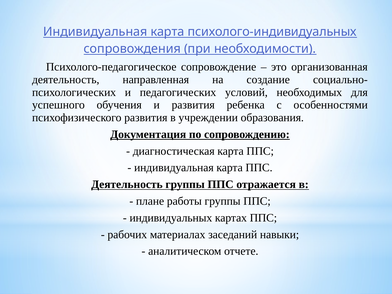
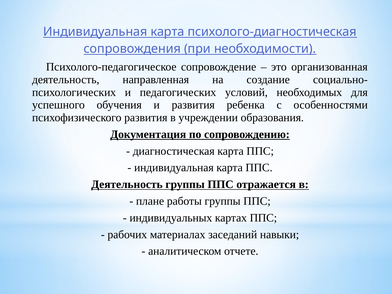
психолого-индивидуальных: психолого-индивидуальных -> психолого-диагностическая
